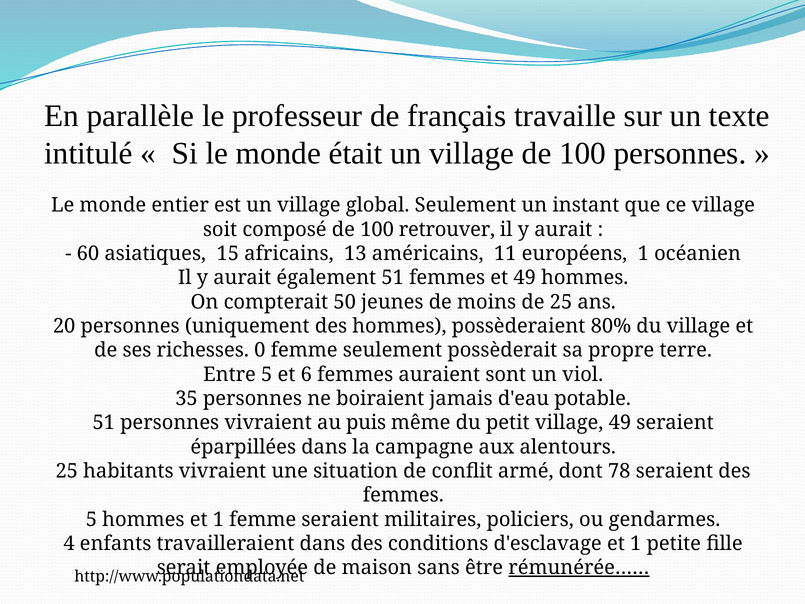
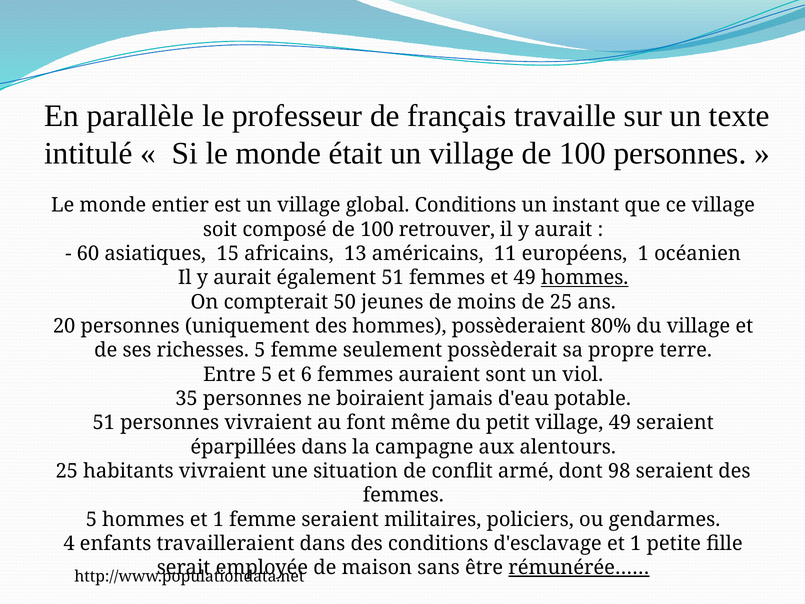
global Seulement: Seulement -> Conditions
hommes at (585, 278) underline: none -> present
richesses 0: 0 -> 5
puis: puis -> font
78: 78 -> 98
